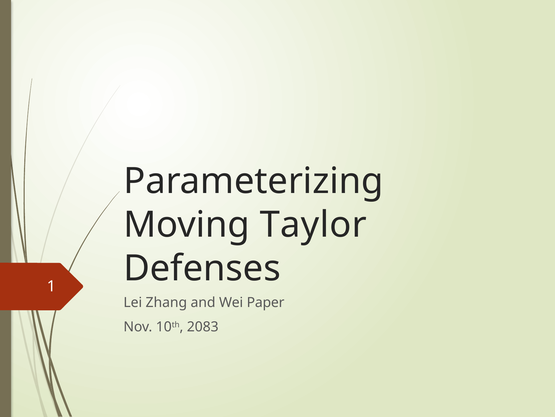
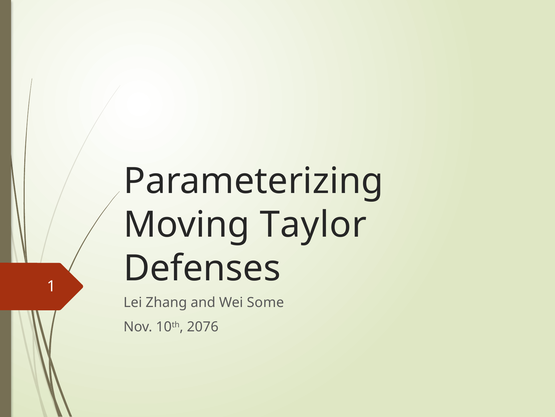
Paper: Paper -> Some
2083: 2083 -> 2076
